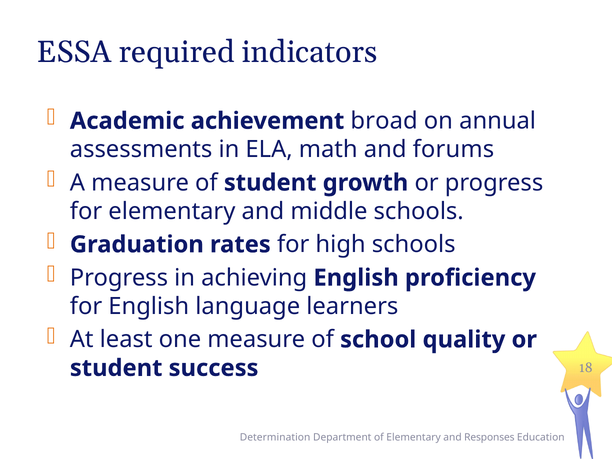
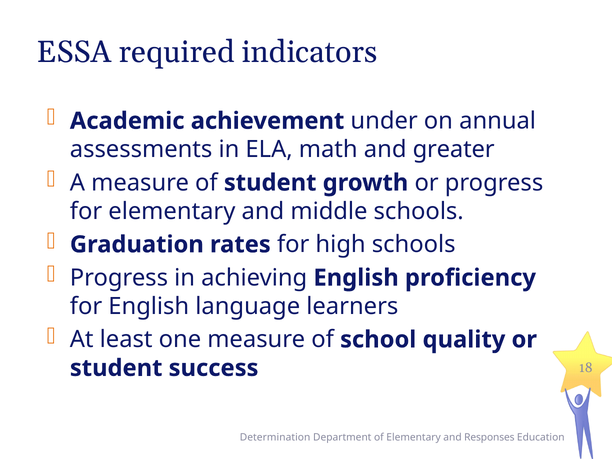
broad: broad -> under
forums: forums -> greater
